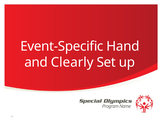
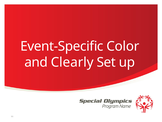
Hand: Hand -> Color
